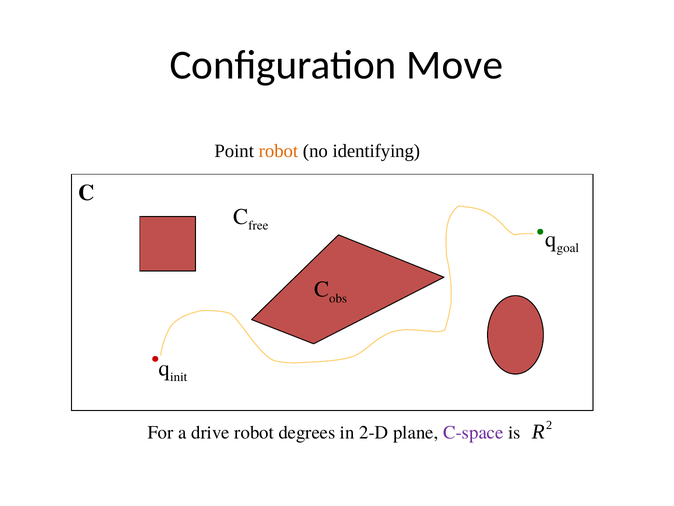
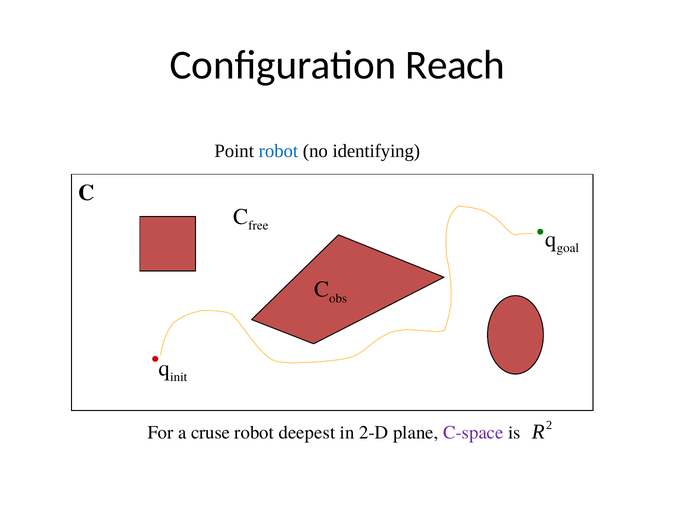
Move: Move -> Reach
robot at (278, 151) colour: orange -> blue
drive: drive -> cruse
degrees: degrees -> deepest
